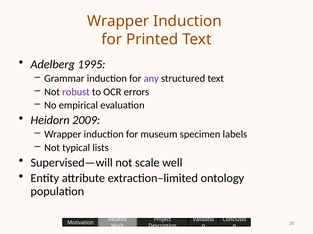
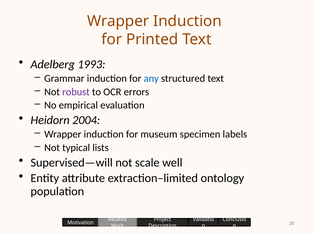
1995: 1995 -> 1993
any colour: purple -> blue
2009: 2009 -> 2004
